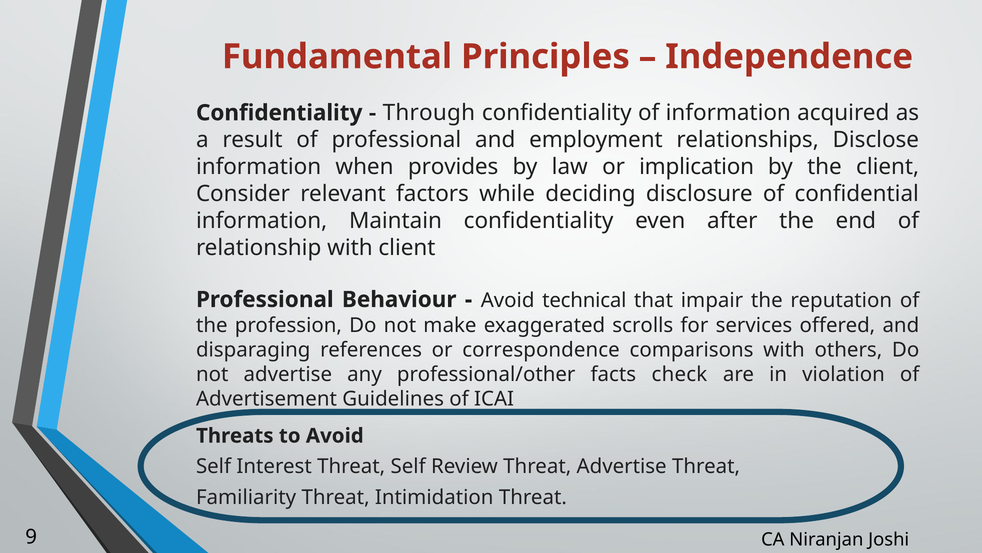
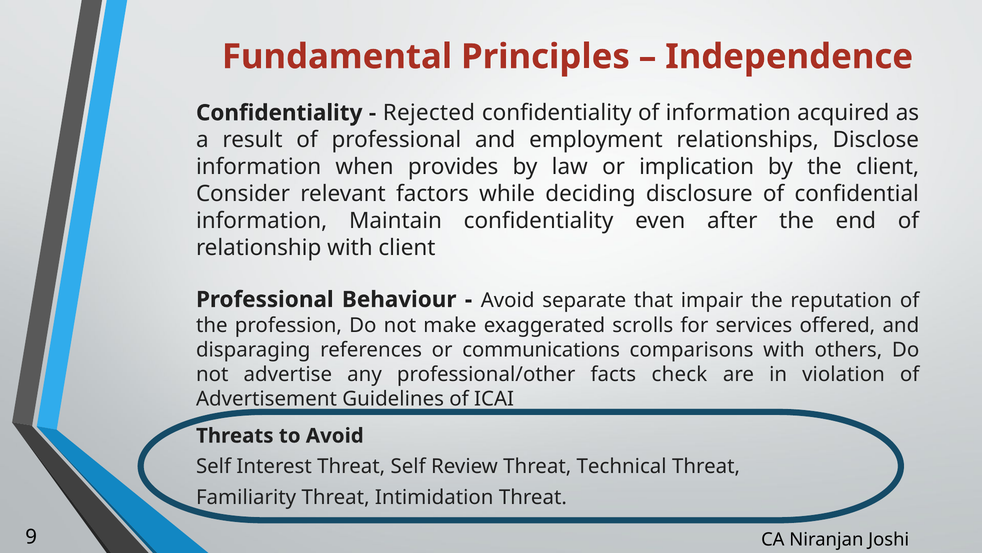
Through: Through -> Rejected
technical: technical -> separate
correspondence: correspondence -> communications
Threat Advertise: Advertise -> Technical
